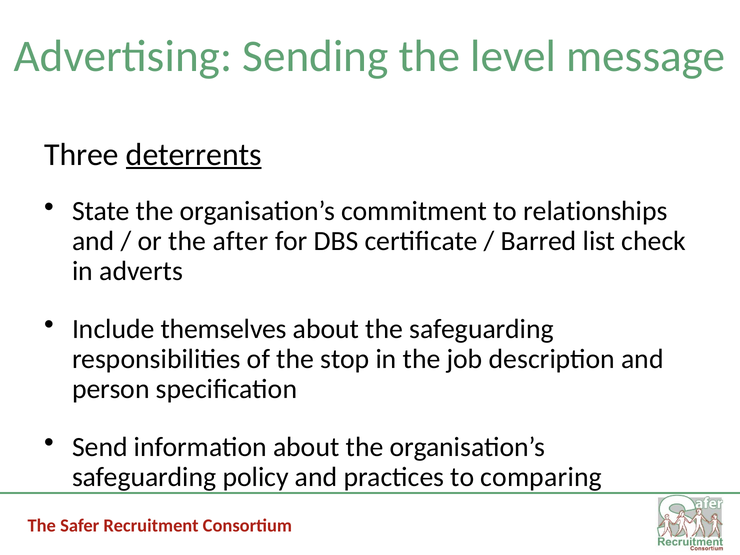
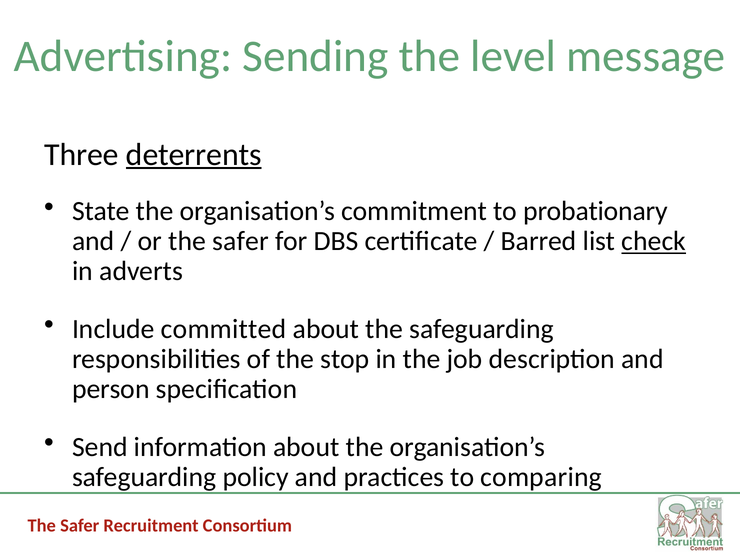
relationships: relationships -> probationary
or the after: after -> safer
check underline: none -> present
themselves: themselves -> committed
